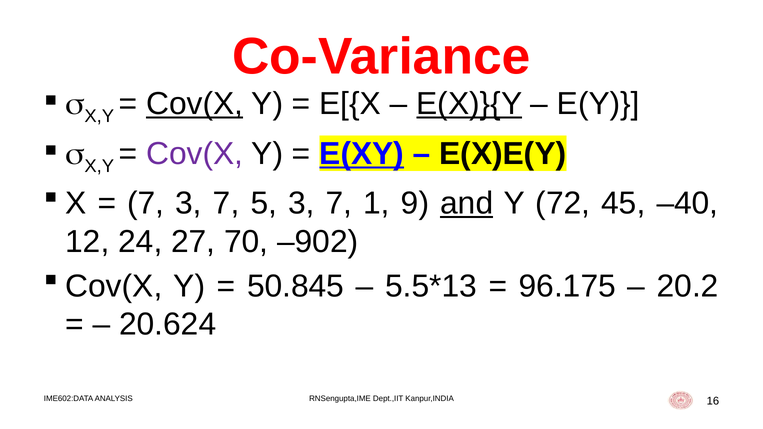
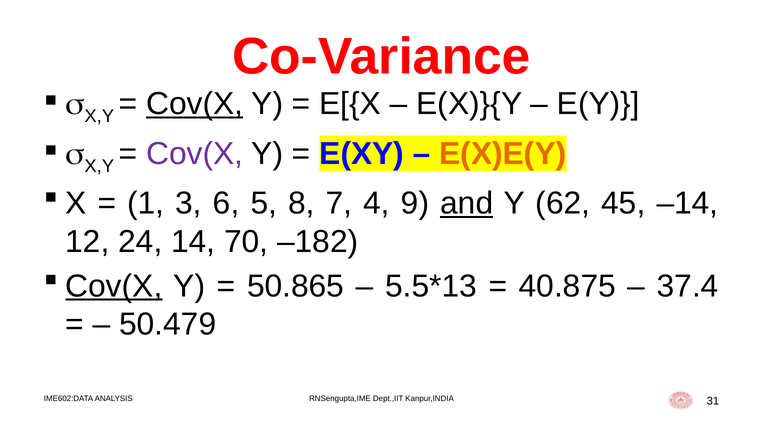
E(X)}{Y underline: present -> none
E(XY underline: present -> none
E(X)E(Y colour: black -> orange
7 at (146, 204): 7 -> 1
7 at (226, 204): 7 -> 6
5 3: 3 -> 8
1: 1 -> 4
72: 72 -> 62
–40: –40 -> –14
27: 27 -> 14
–902: –902 -> –182
Cov(X at (114, 286) underline: none -> present
50.845: 50.845 -> 50.865
96.175: 96.175 -> 40.875
20.2: 20.2 -> 37.4
20.624: 20.624 -> 50.479
16: 16 -> 31
